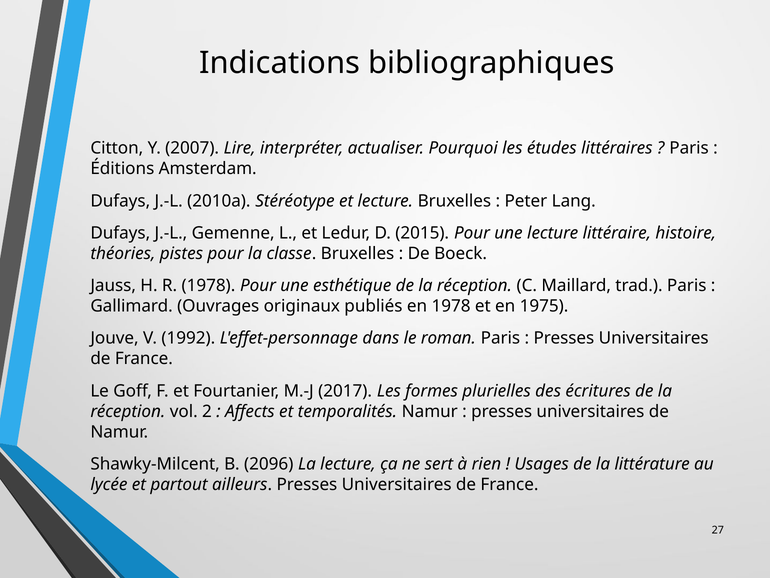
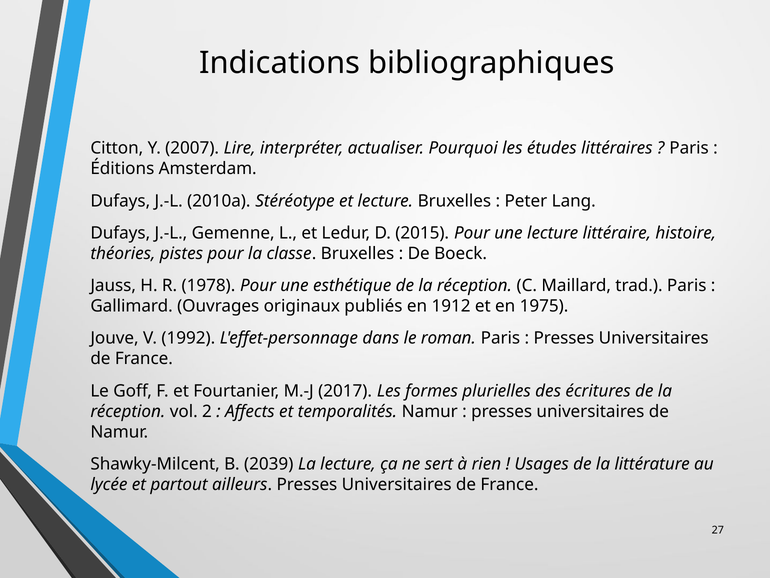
en 1978: 1978 -> 1912
2096: 2096 -> 2039
